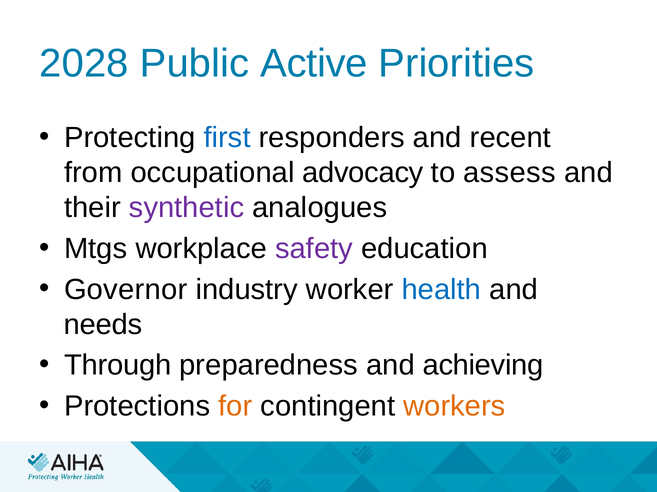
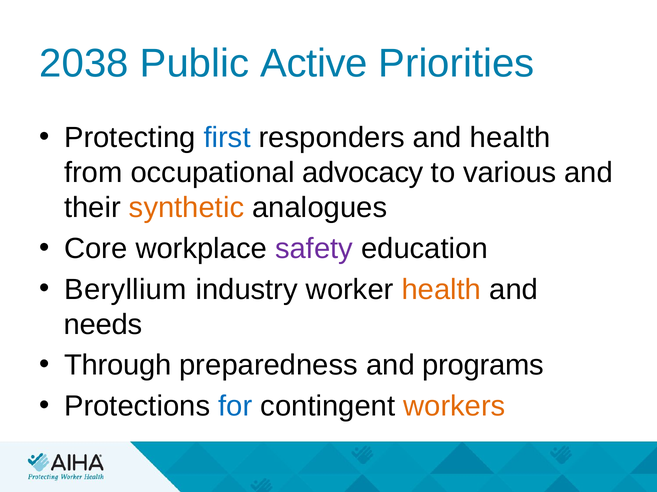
2028: 2028 -> 2038
and recent: recent -> health
assess: assess -> various
synthetic colour: purple -> orange
Mtgs: Mtgs -> Core
Governor: Governor -> Beryllium
health at (441, 290) colour: blue -> orange
achieving: achieving -> programs
for colour: orange -> blue
